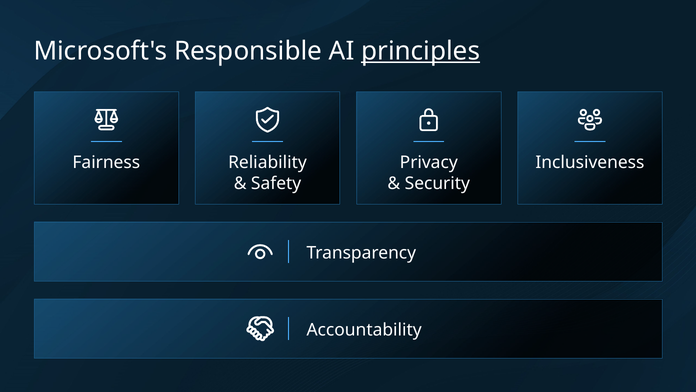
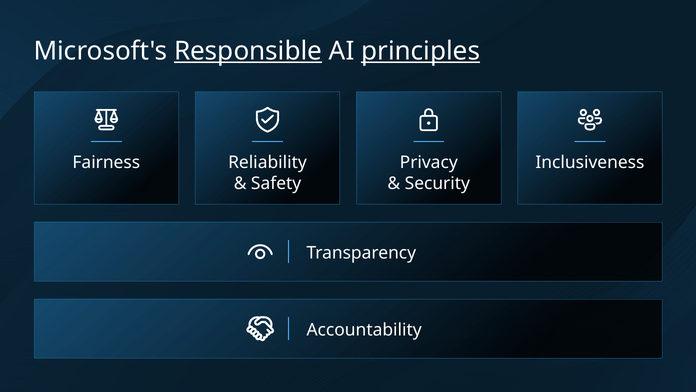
Responsible underline: none -> present
